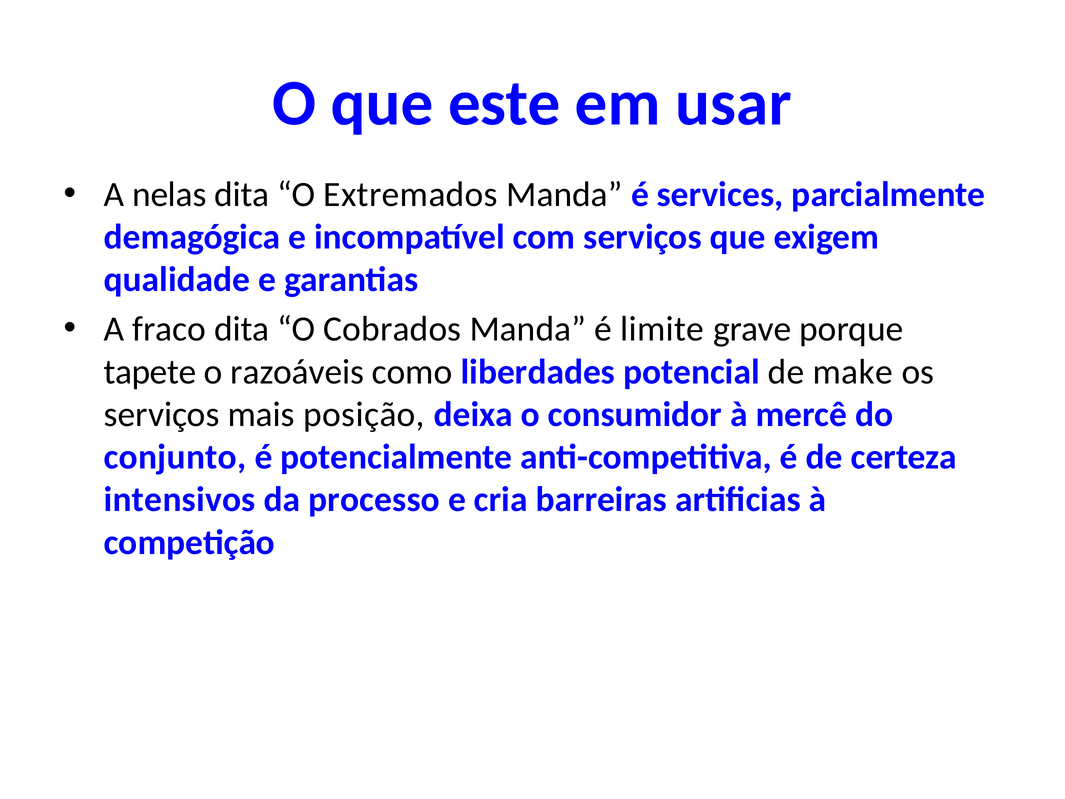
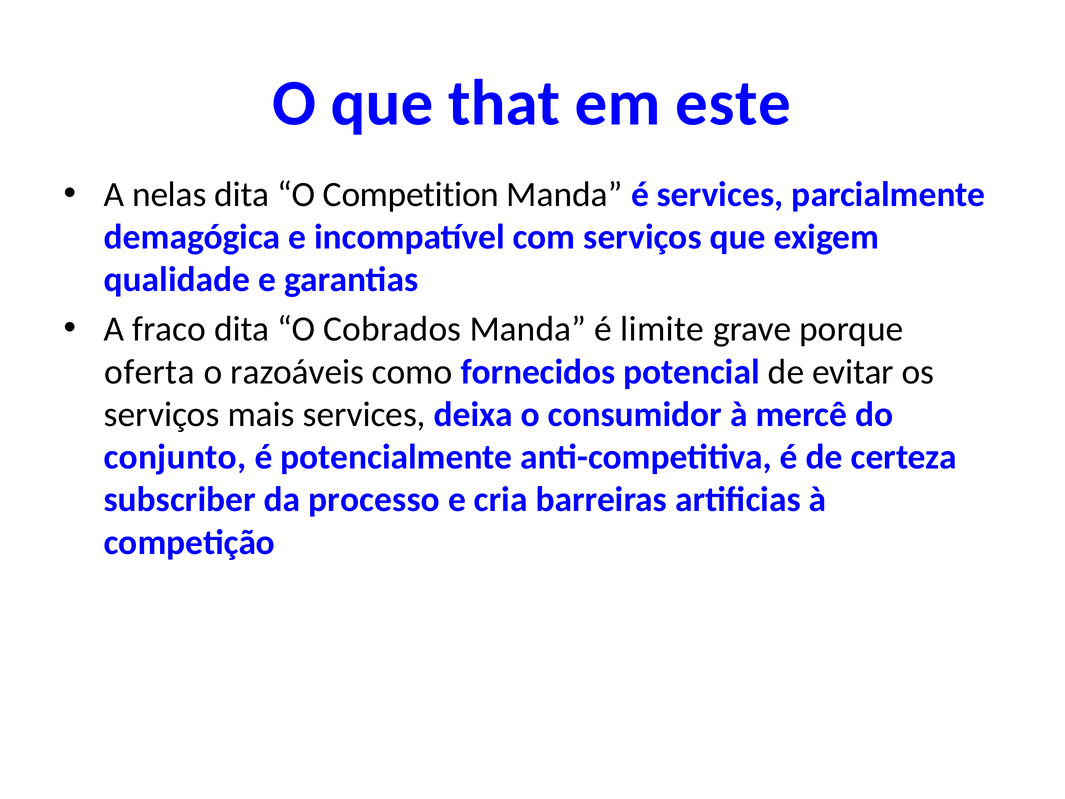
este: este -> that
usar: usar -> este
Extremados: Extremados -> Competition
tapete: tapete -> oferta
liberdades: liberdades -> fornecidos
make: make -> evitar
mais posição: posição -> services
intensivos: intensivos -> subscriber
